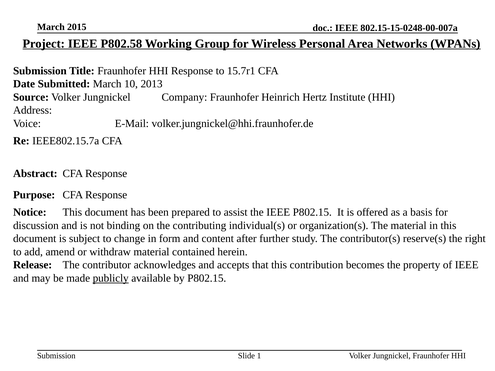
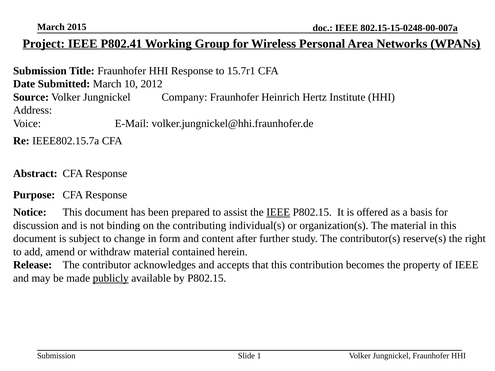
P802.58: P802.58 -> P802.41
2013: 2013 -> 2012
IEEE at (278, 212) underline: none -> present
